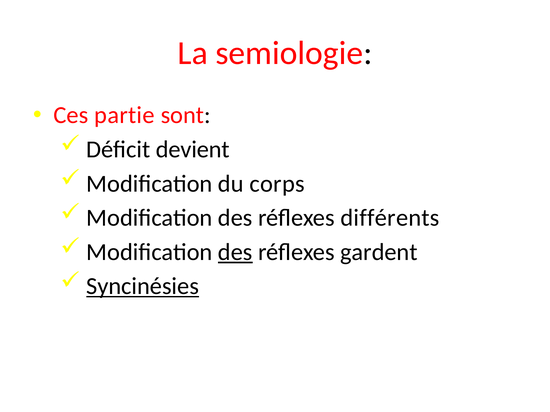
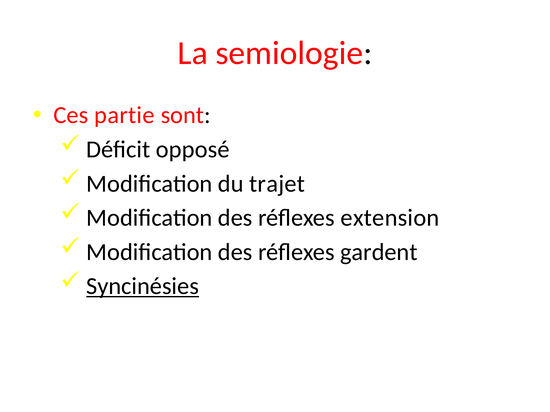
devient: devient -> opposé
corps: corps -> trajet
différents: différents -> extension
des at (235, 252) underline: present -> none
